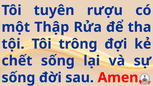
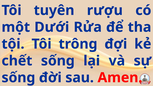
Thập: Thập -> Dưới
